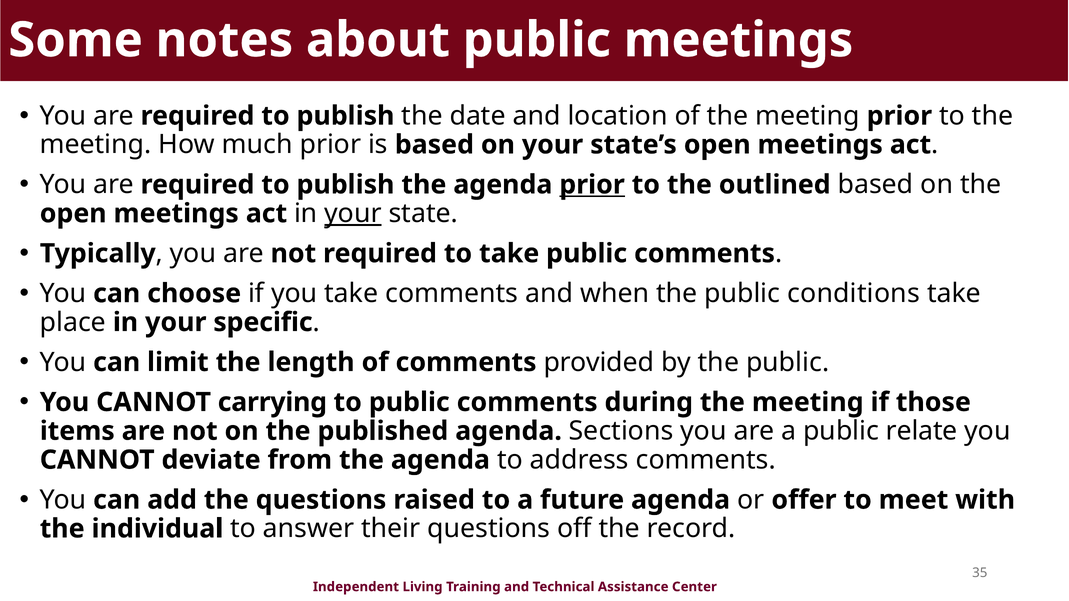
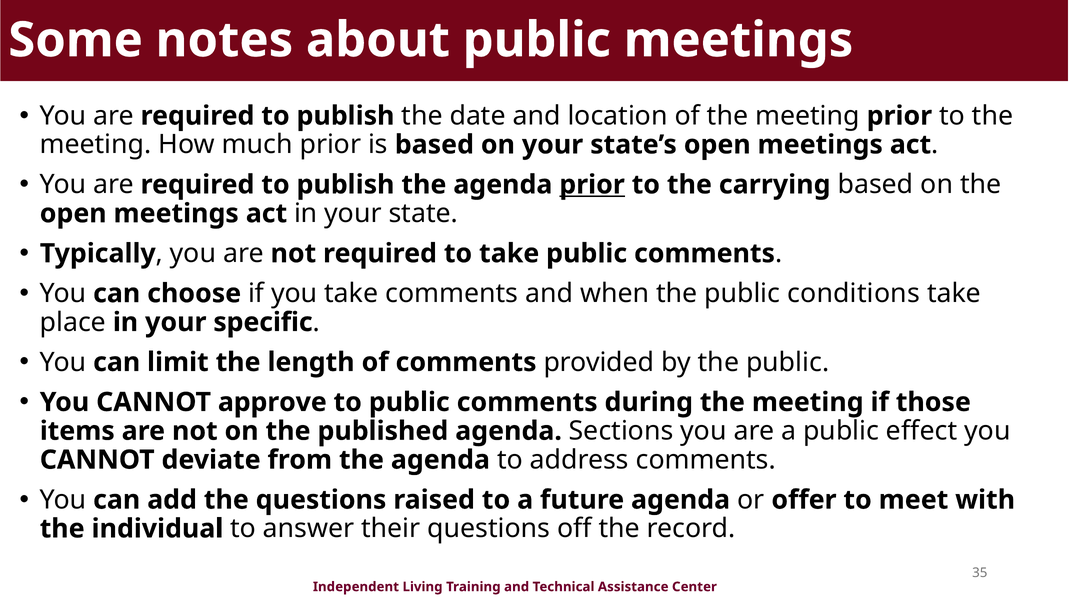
outlined: outlined -> carrying
your at (353, 214) underline: present -> none
carrying: carrying -> approve
relate: relate -> effect
